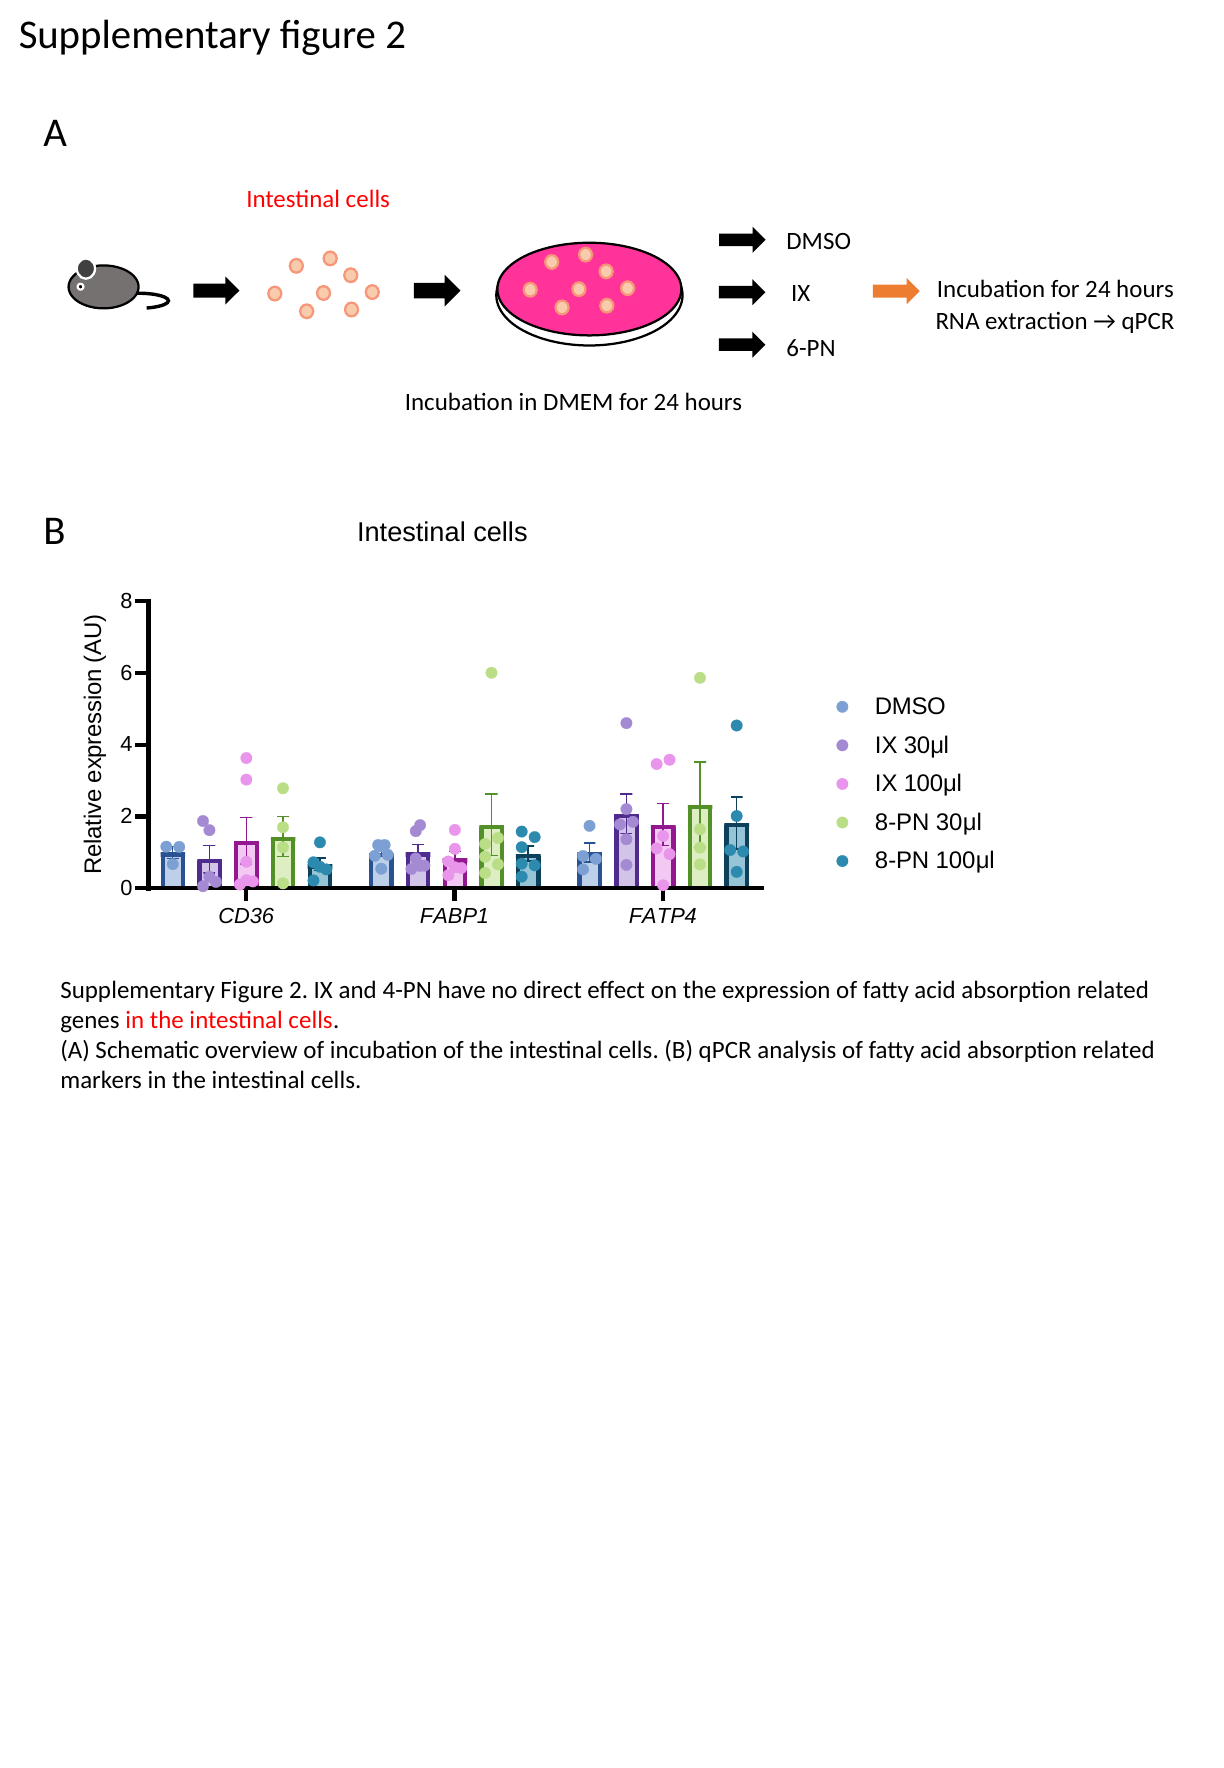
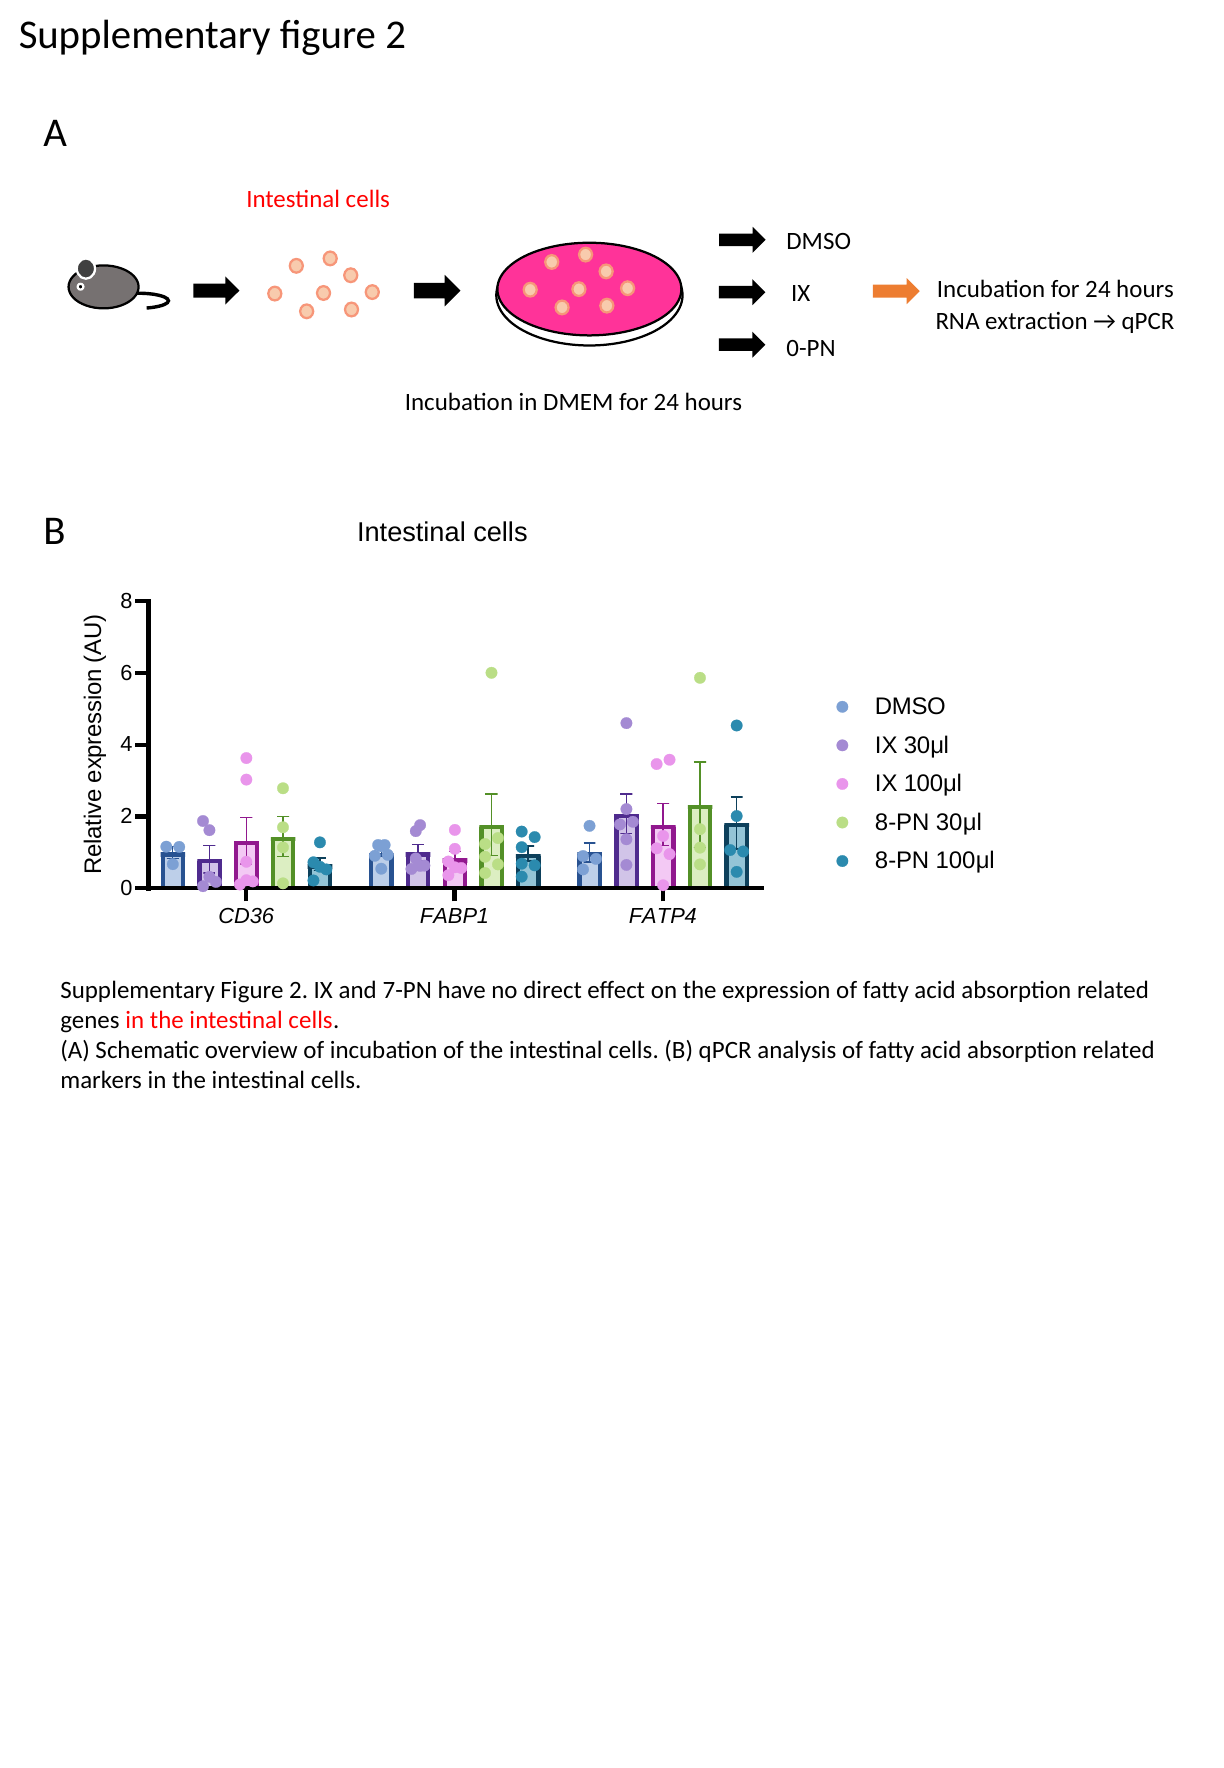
6-PN: 6-PN -> 0-PN
4-PN: 4-PN -> 7-PN
